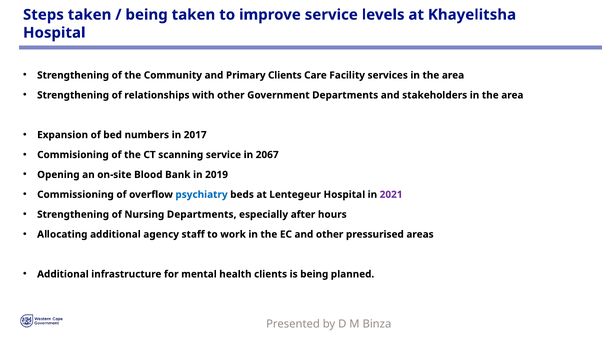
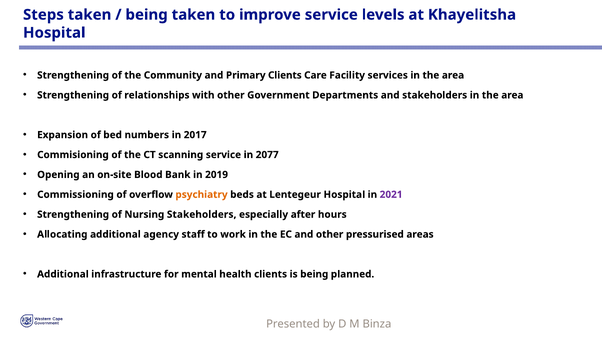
2067: 2067 -> 2077
psychiatry colour: blue -> orange
Nursing Departments: Departments -> Stakeholders
